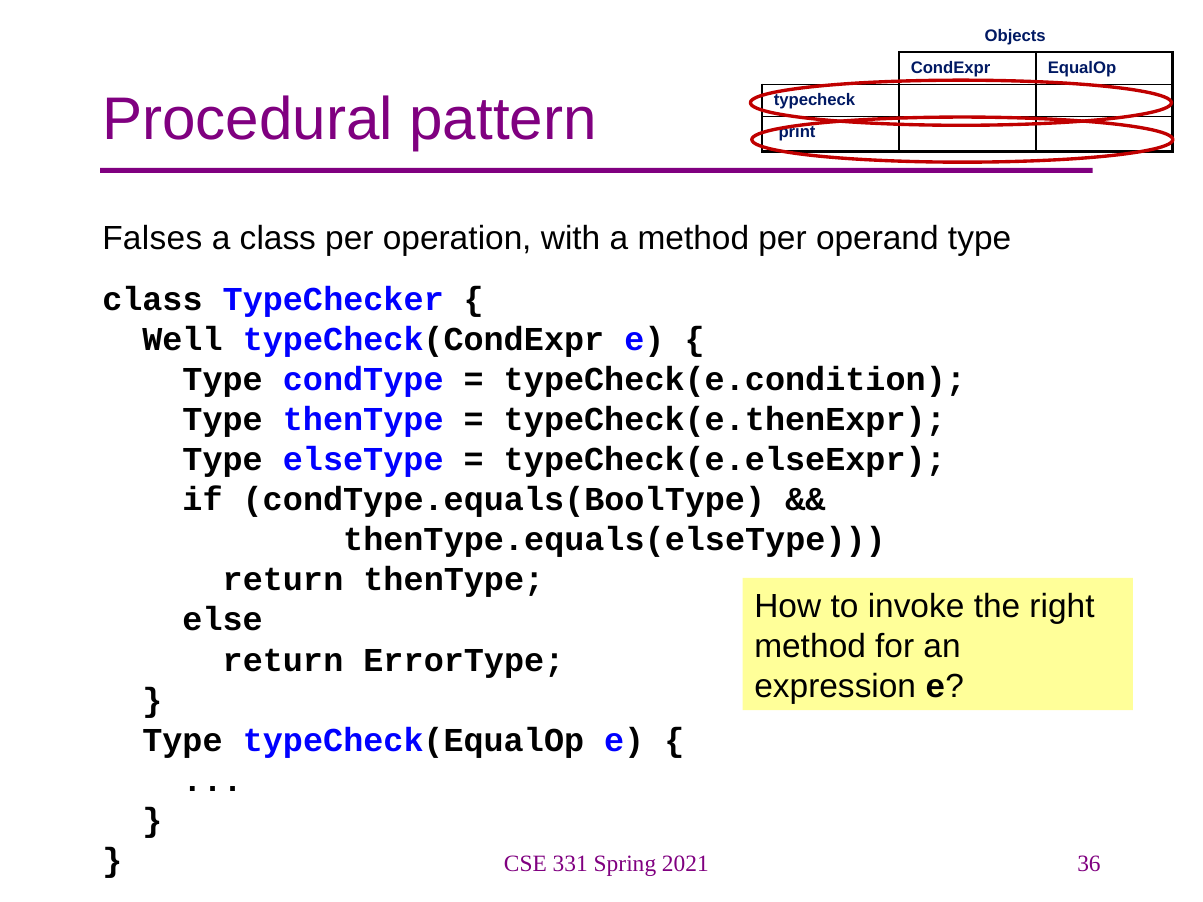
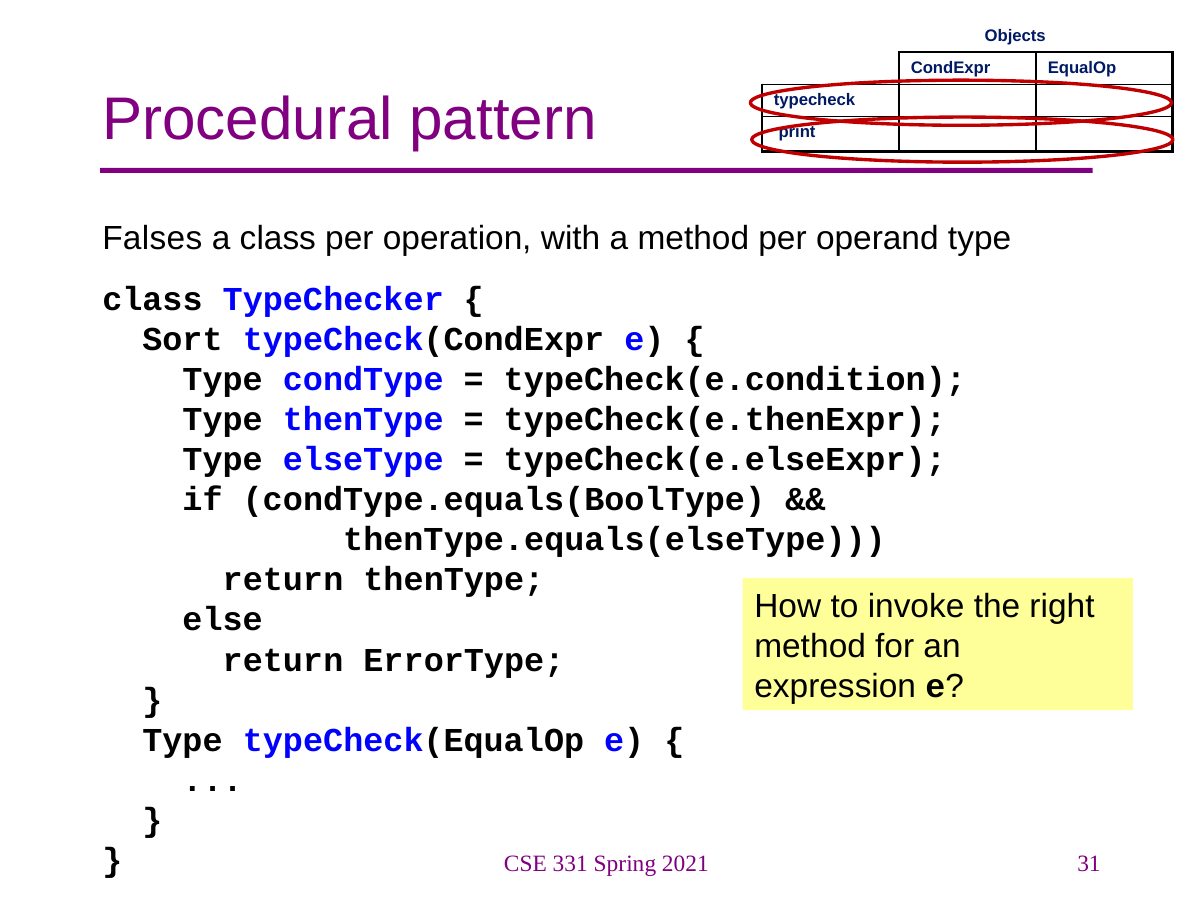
Well: Well -> Sort
36: 36 -> 31
